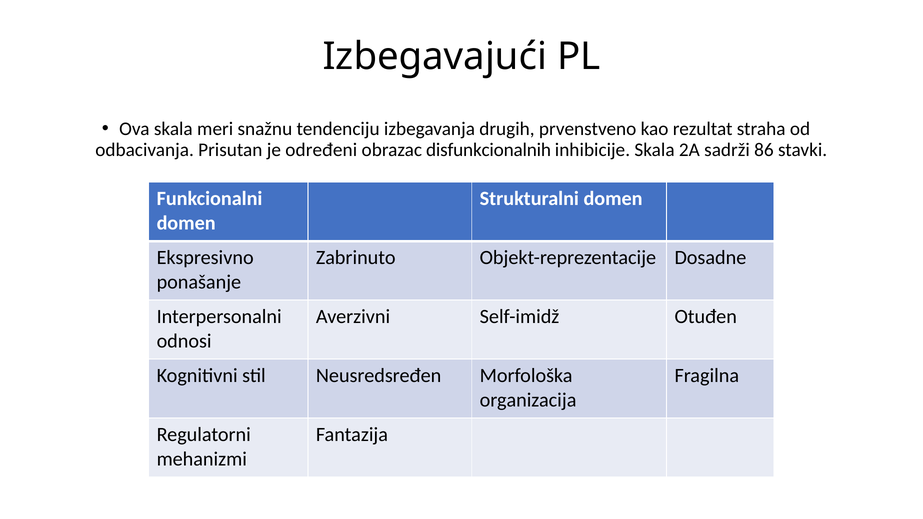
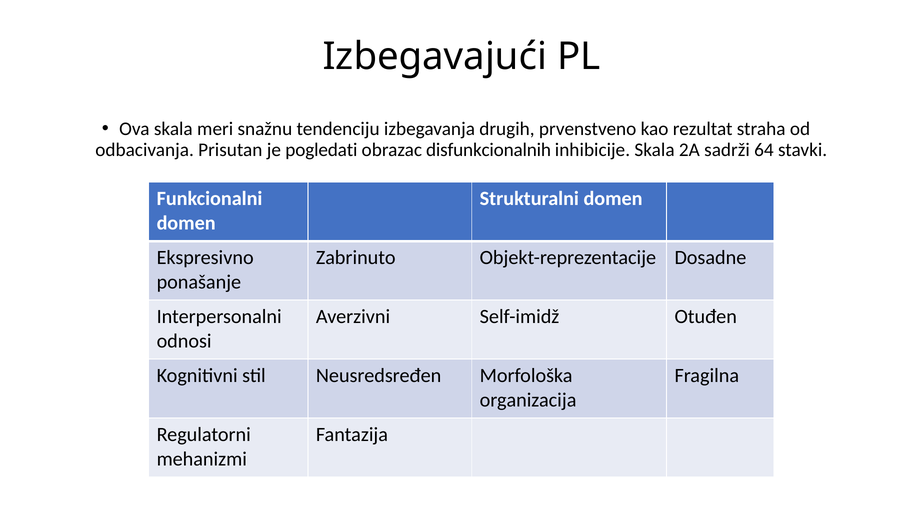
određeni: određeni -> pogledati
86: 86 -> 64
